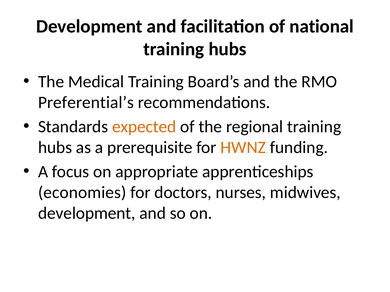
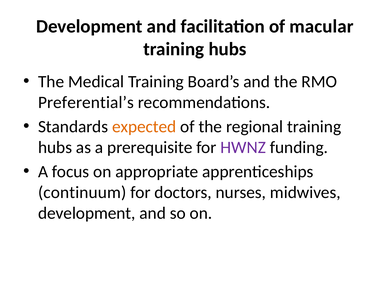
national: national -> macular
HWNZ colour: orange -> purple
economies: economies -> continuum
